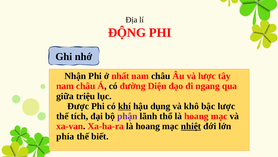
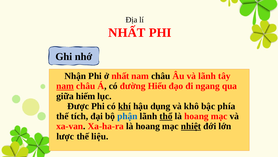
ĐỘNG at (127, 32): ĐỘNG -> NHẤT
và lược: lược -> lãnh
nam at (65, 86) underline: none -> present
Diện: Diện -> Hiểu
triệu: triệu -> hiếm
bậc lược: lược -> phía
phận colour: purple -> blue
thổ underline: none -> present
phía: phía -> lược
biết: biết -> liệu
